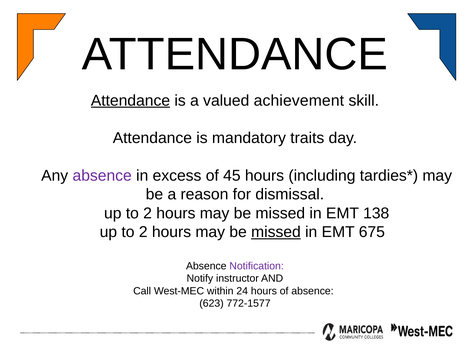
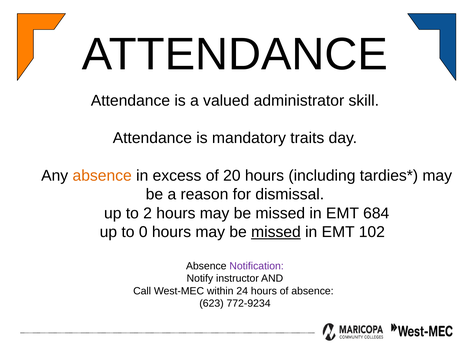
Attendance at (130, 101) underline: present -> none
achievement: achievement -> administrator
absence at (102, 176) colour: purple -> orange
45: 45 -> 20
138: 138 -> 684
2 at (143, 232): 2 -> 0
675: 675 -> 102
772-1577: 772-1577 -> 772-9234
